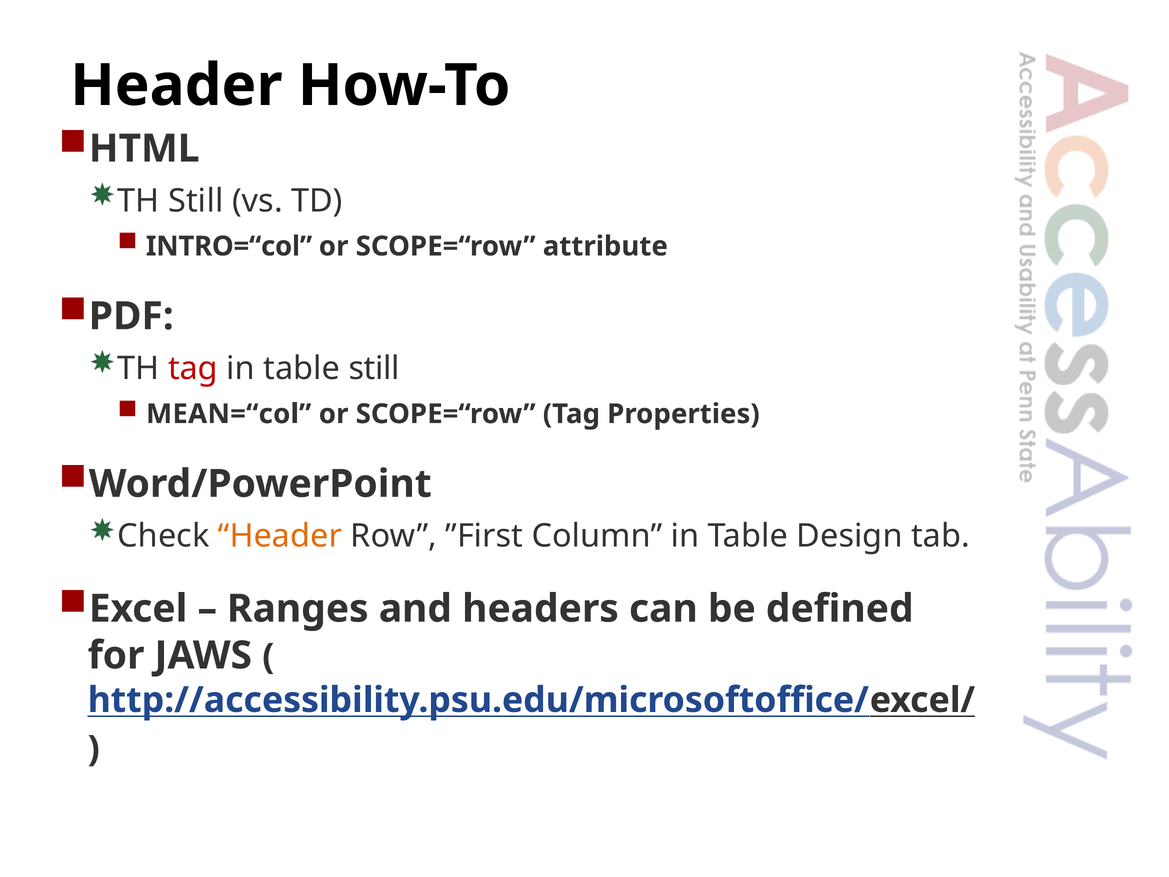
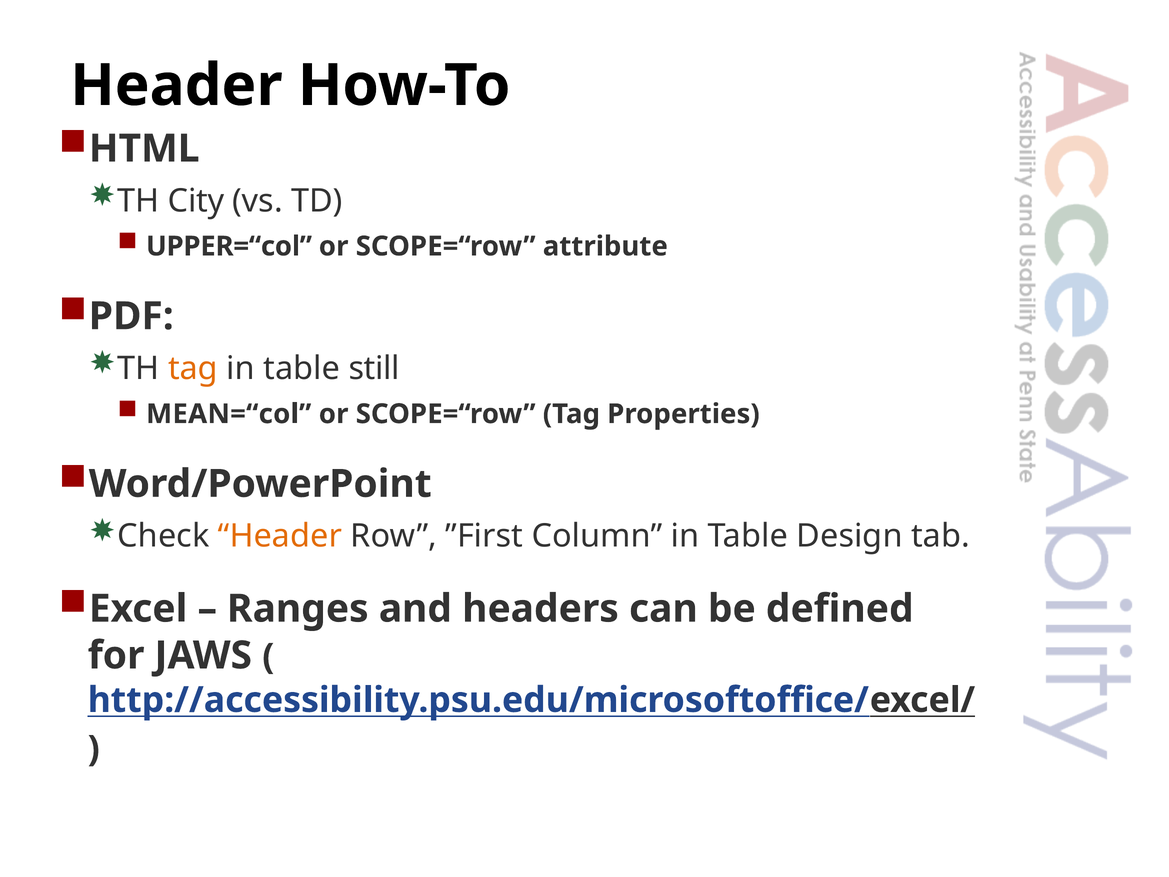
TH Still: Still -> City
INTRO=“col: INTRO=“col -> UPPER=“col
tag at (193, 368) colour: red -> orange
